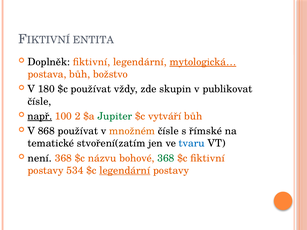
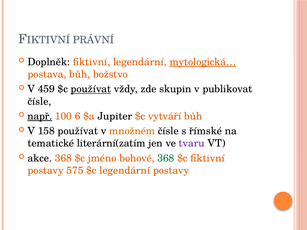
ENTITA: ENTITA -> PRÁVNÍ
180: 180 -> 459
používat at (91, 89) underline: none -> present
2: 2 -> 6
Jupiter colour: green -> black
868: 868 -> 158
stvoření(zatím: stvoření(zatím -> literární(zatím
tvaru colour: blue -> purple
není: není -> akce
názvu: názvu -> jméno
534: 534 -> 575
legendární at (125, 171) underline: present -> none
